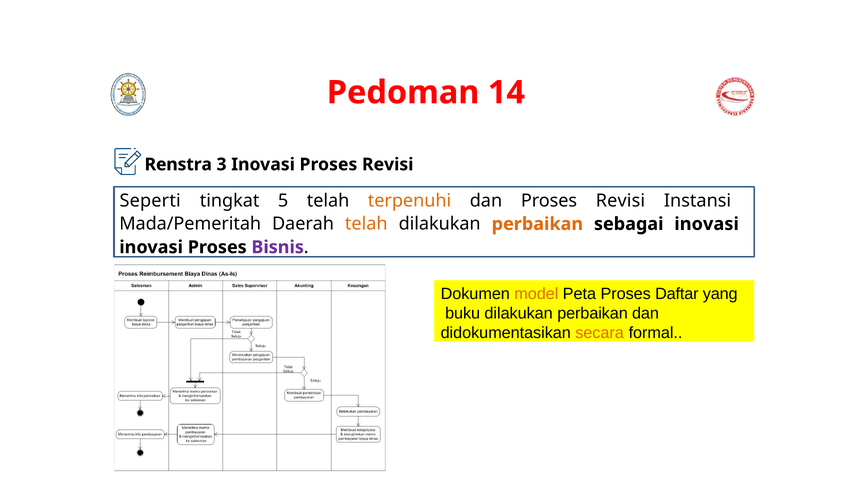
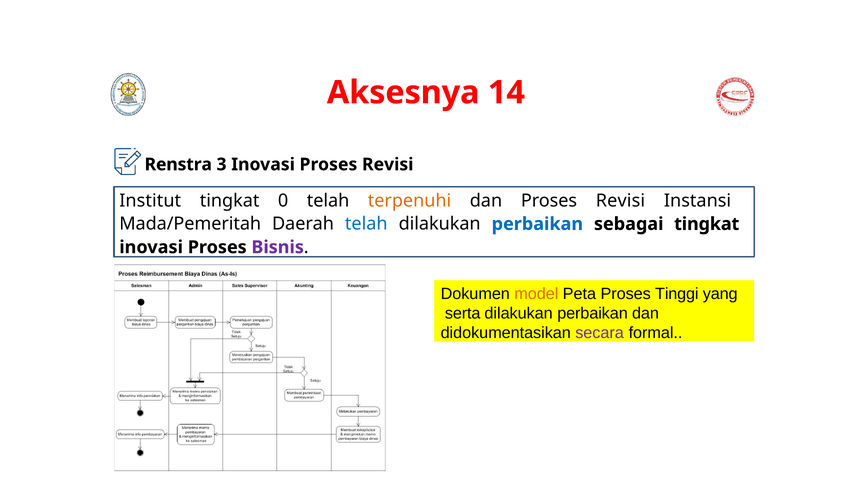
Pedoman: Pedoman -> Aksesnya
Seperti: Seperti -> Institut
5: 5 -> 0
telah at (366, 224) colour: orange -> blue
perbaikan at (537, 224) colour: orange -> blue
sebagai inovasi: inovasi -> tingkat
Daftar: Daftar -> Tinggi
buku: buku -> serta
secara colour: orange -> purple
